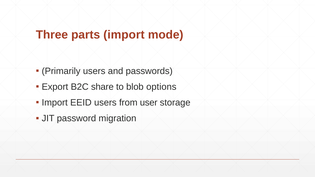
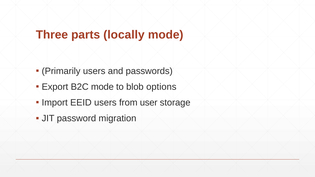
parts import: import -> locally
B2C share: share -> mode
